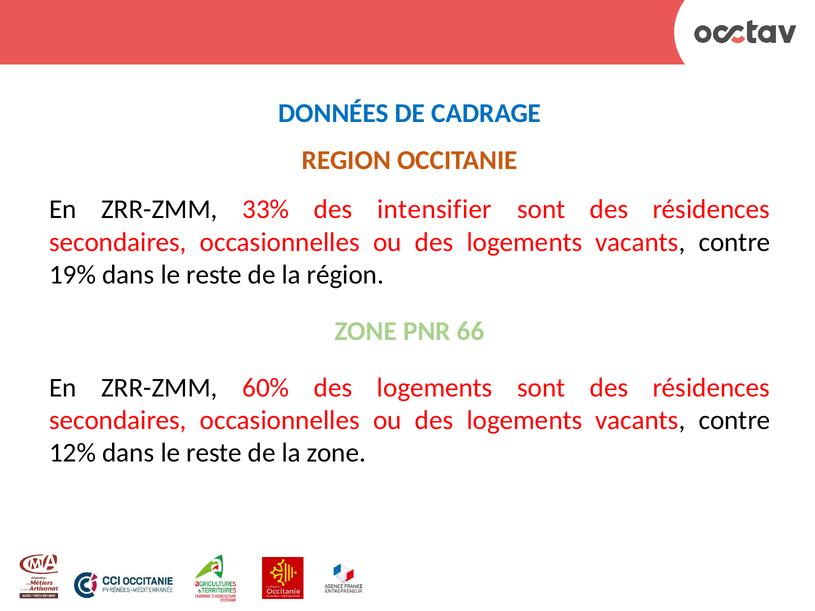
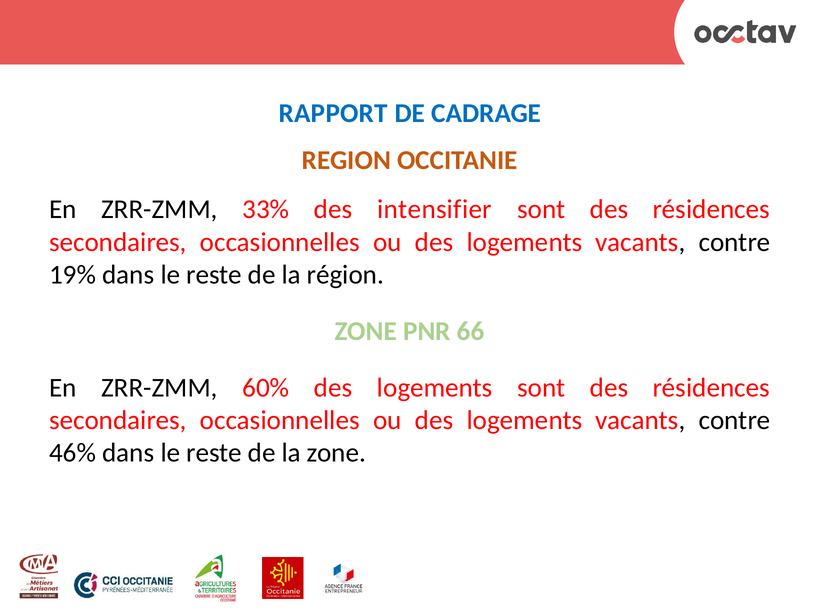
DONNÉES: DONNÉES -> RAPPORT
12%: 12% -> 46%
